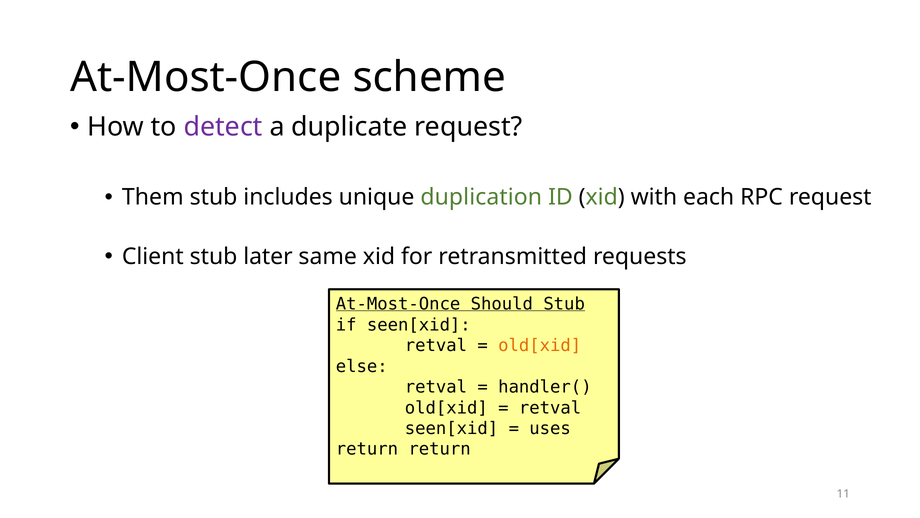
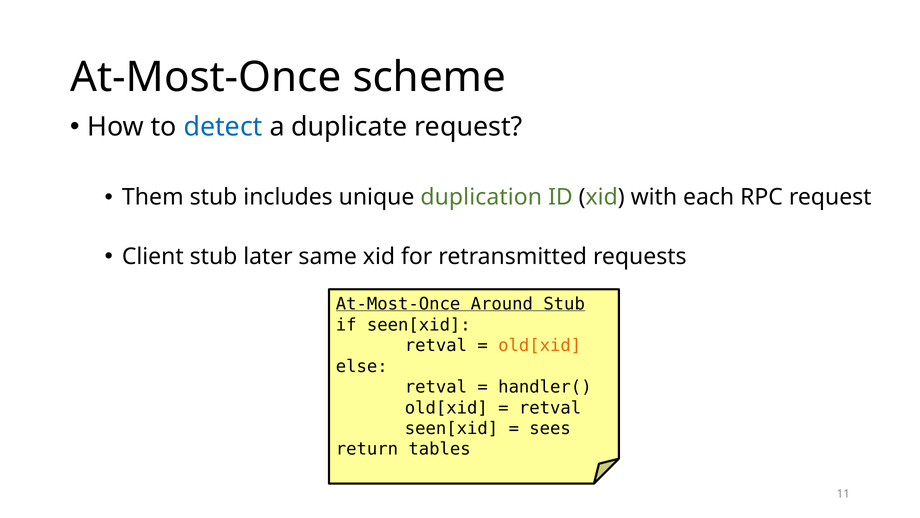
detect colour: purple -> blue
Should: Should -> Around
uses: uses -> sees
return return: return -> tables
